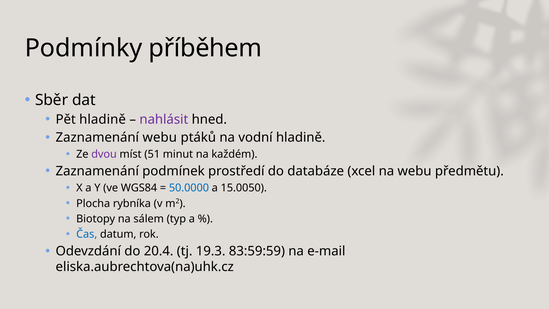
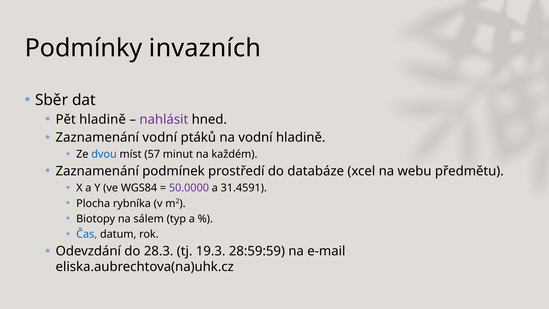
příběhem: příběhem -> invazních
Zaznamenání webu: webu -> vodní
dvou colour: purple -> blue
51: 51 -> 57
50.0000 colour: blue -> purple
15.0050: 15.0050 -> 31.4591
20.4: 20.4 -> 28.3
83:59:59: 83:59:59 -> 28:59:59
